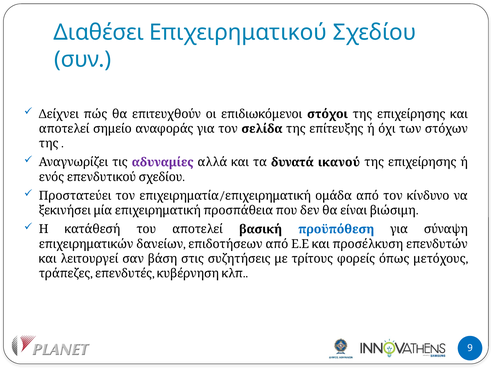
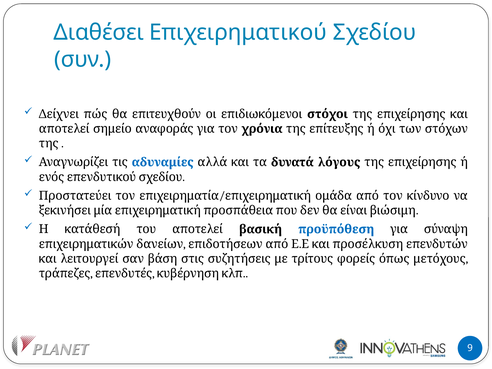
σελίδα: σελίδα -> χρόνια
αδυναμίες colour: purple -> blue
ικανού: ικανού -> λόγους
